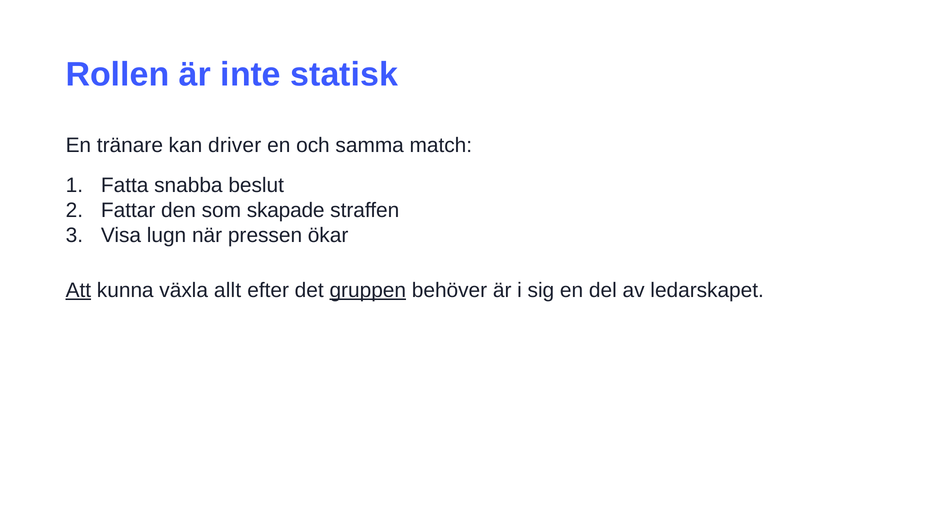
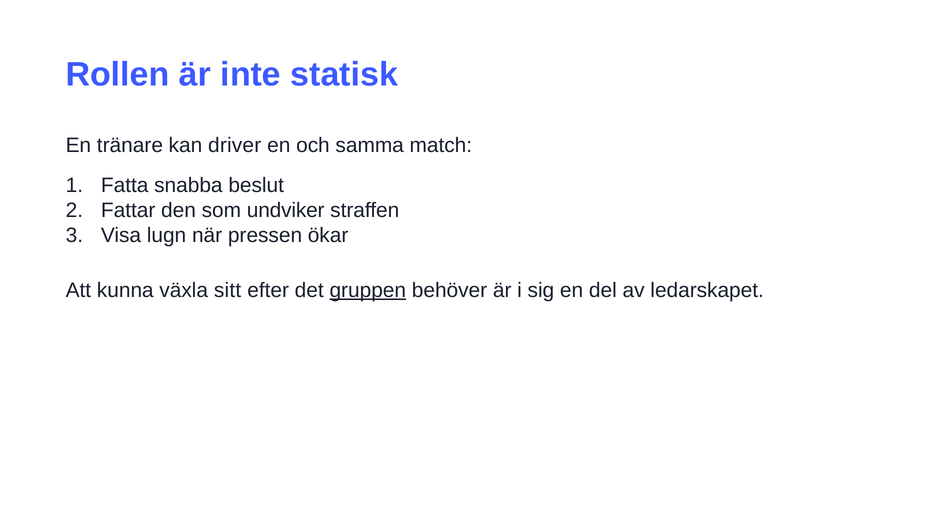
skapade: skapade -> undviker
Att underline: present -> none
allt: allt -> sitt
